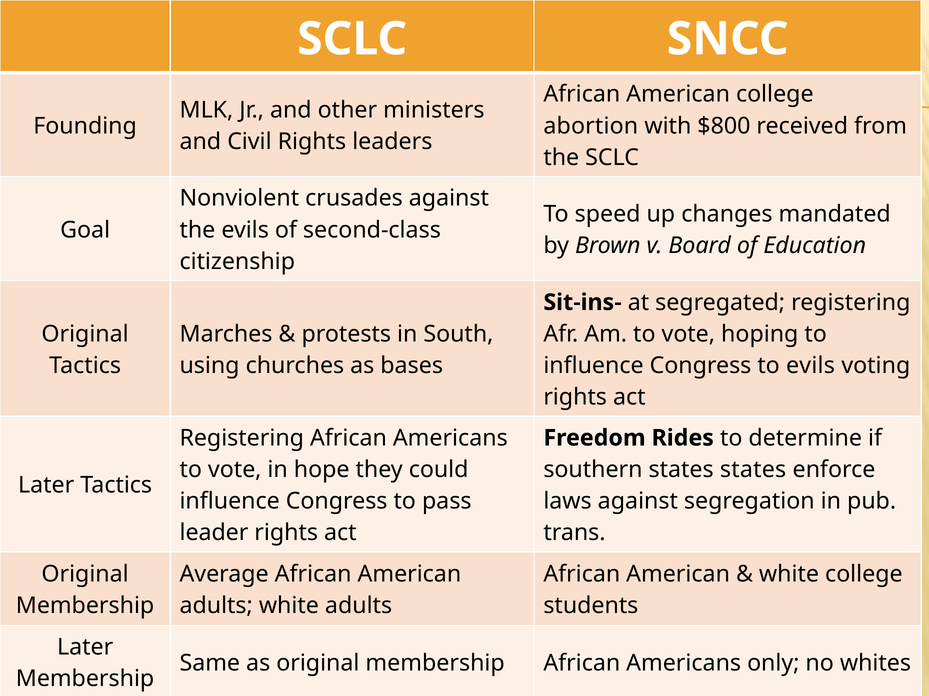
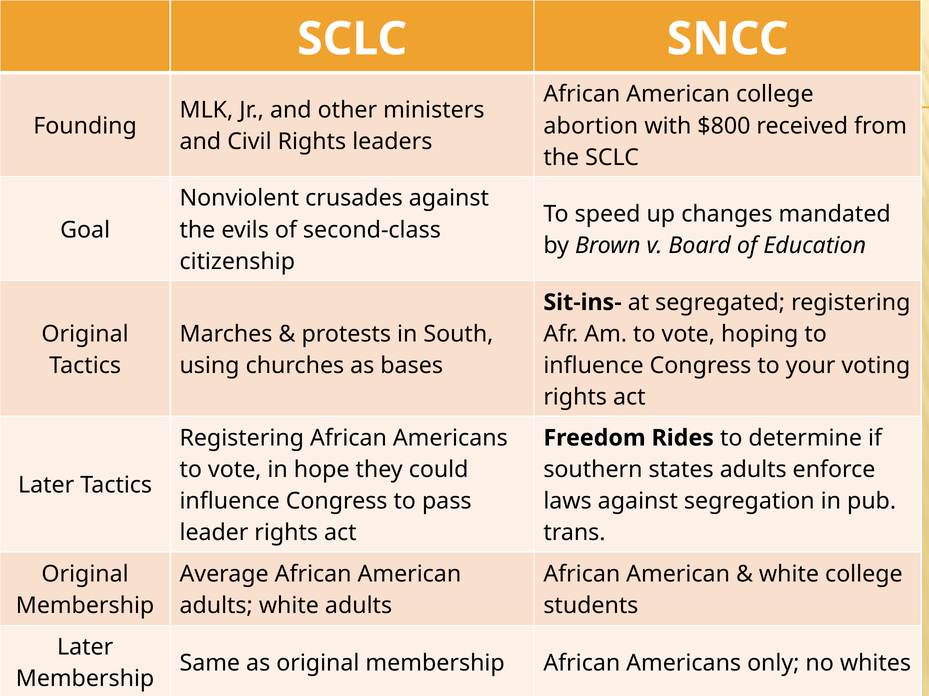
to evils: evils -> your
states states: states -> adults
